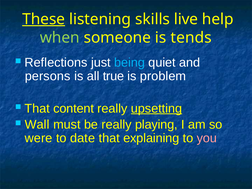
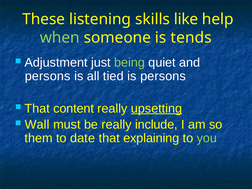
These underline: present -> none
live: live -> like
Reflections: Reflections -> Adjustment
being colour: light blue -> light green
true: true -> tied
is problem: problem -> persons
playing: playing -> include
were: were -> them
you colour: pink -> light green
